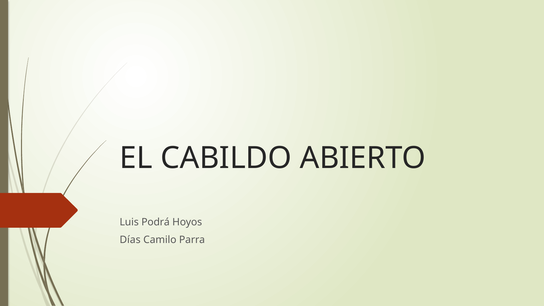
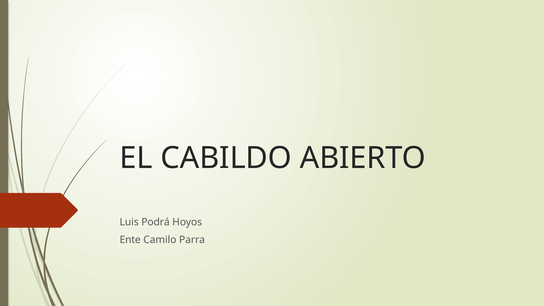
Días: Días -> Ente
